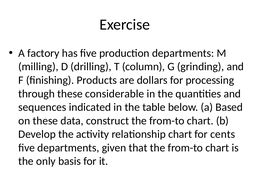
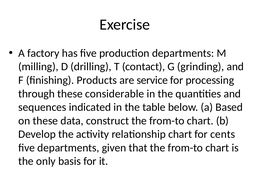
column: column -> contact
dollars: dollars -> service
